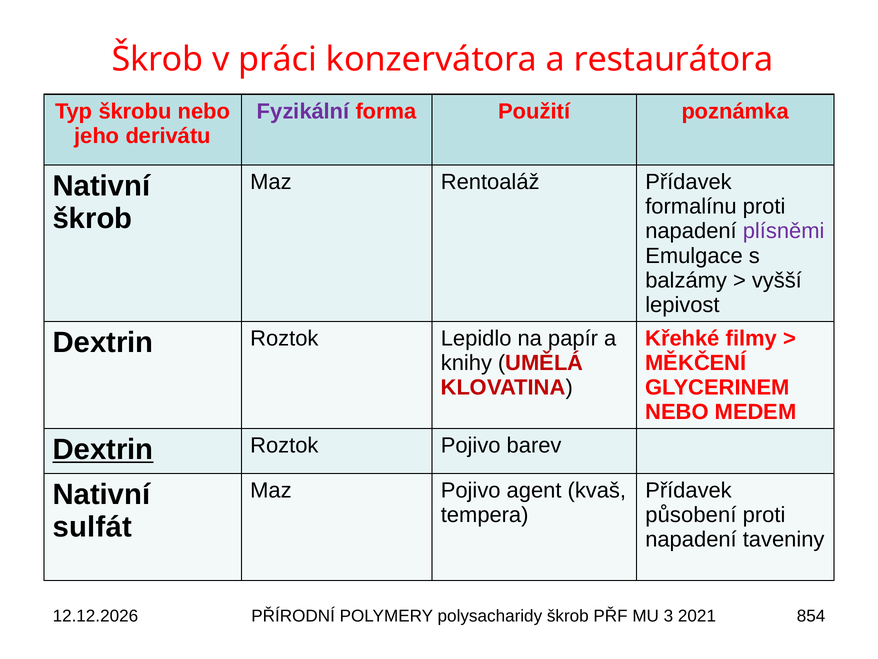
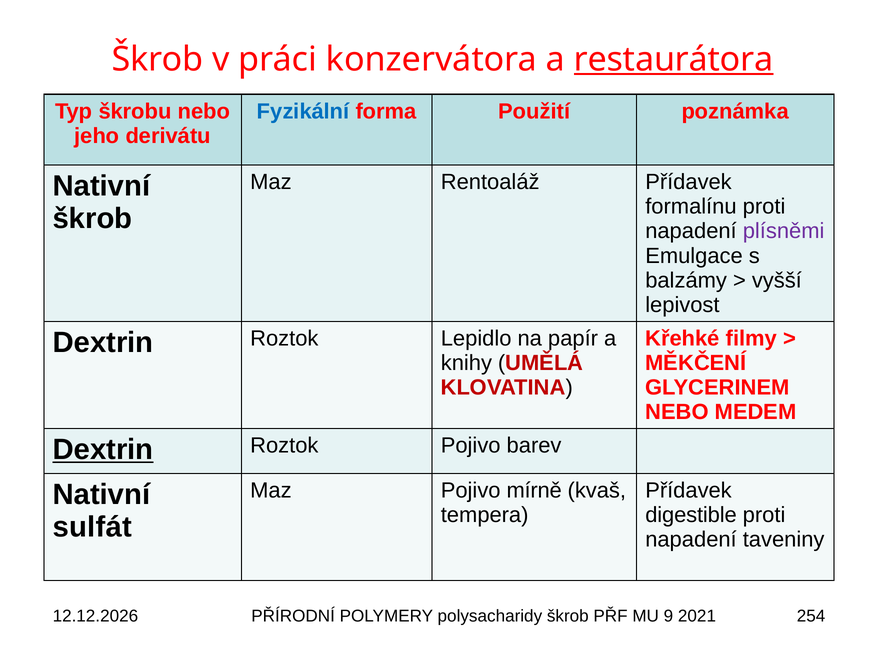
restaurátora underline: none -> present
Fyzikální colour: purple -> blue
agent: agent -> mírně
působení: působení -> digestible
3: 3 -> 9
854: 854 -> 254
